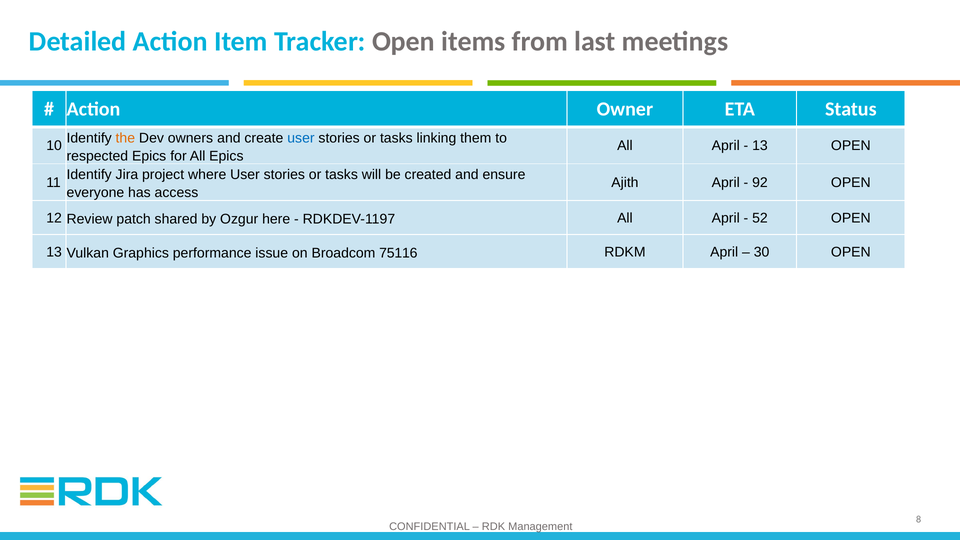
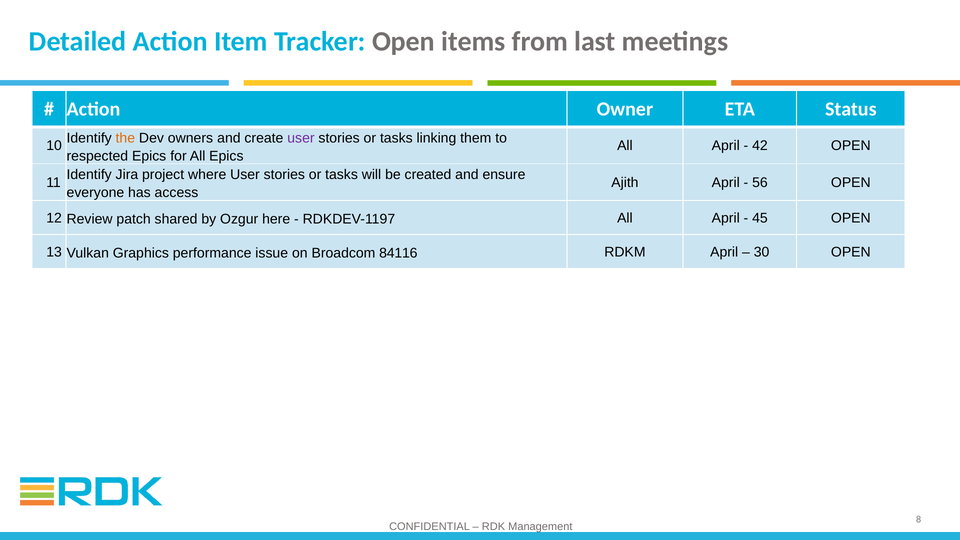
user at (301, 138) colour: blue -> purple
13 at (760, 146): 13 -> 42
92: 92 -> 56
52: 52 -> 45
75116: 75116 -> 84116
